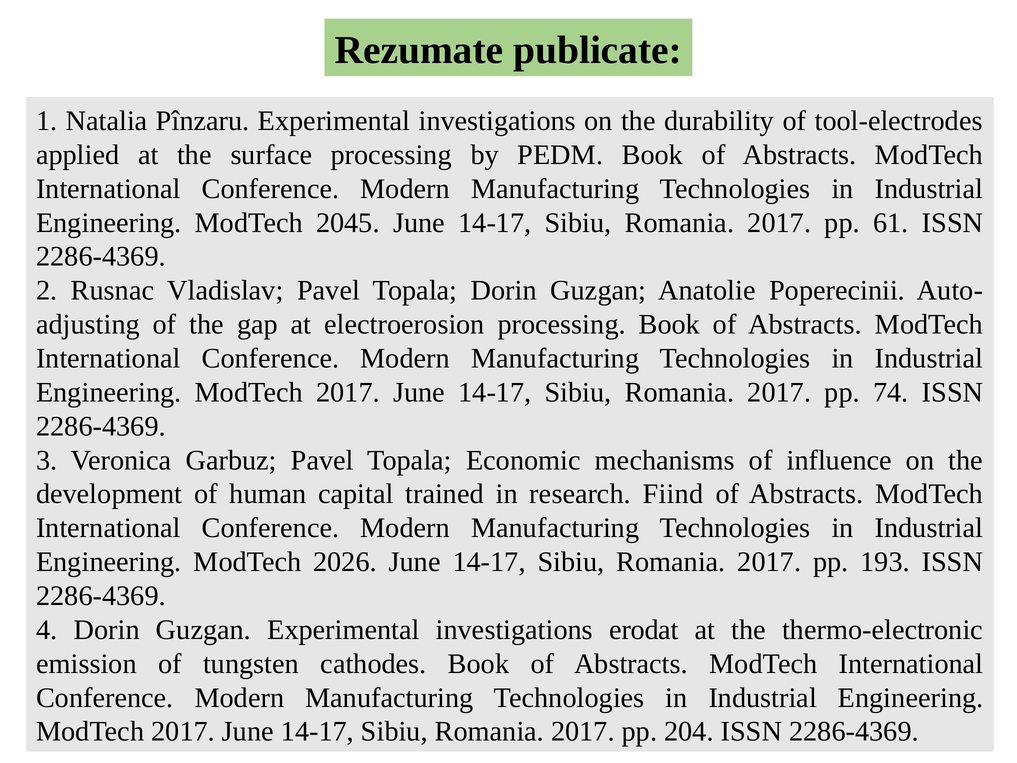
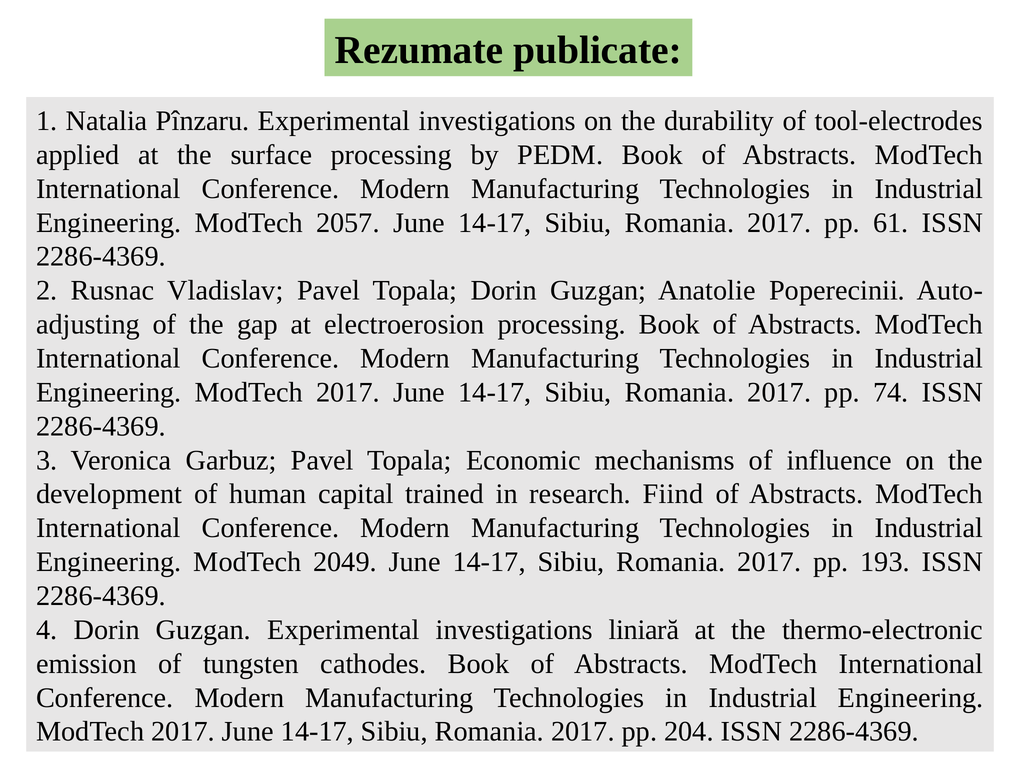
2045: 2045 -> 2057
2026: 2026 -> 2049
erodat: erodat -> liniară
